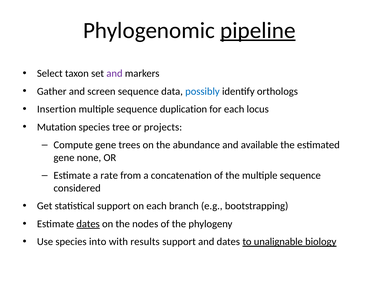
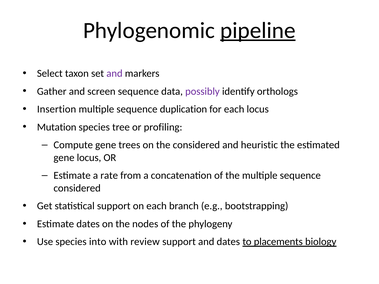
possibly colour: blue -> purple
projects: projects -> profiling
the abundance: abundance -> considered
available: available -> heuristic
gene none: none -> locus
dates at (88, 224) underline: present -> none
results: results -> review
unalignable: unalignable -> placements
